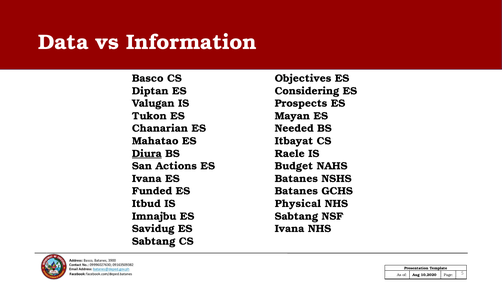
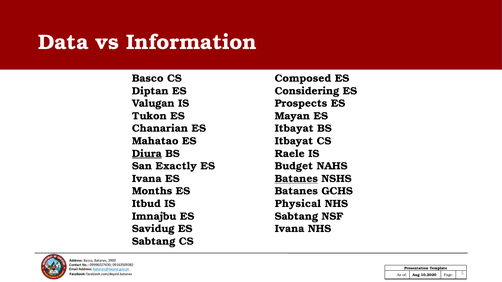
Objectives: Objectives -> Composed
Needed at (294, 129): Needed -> Itbayat
Actions: Actions -> Exactly
Batanes at (296, 179) underline: none -> present
Funded: Funded -> Months
